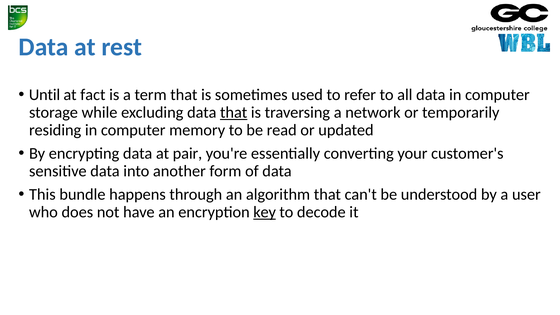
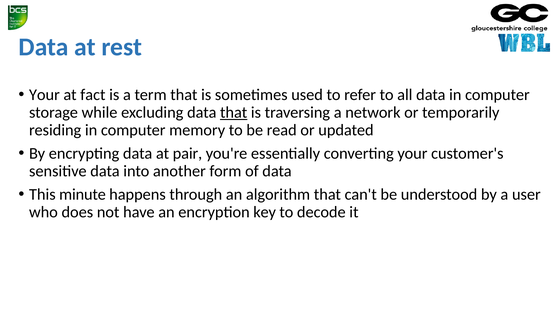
Until at (45, 95): Until -> Your
bundle: bundle -> minute
key underline: present -> none
